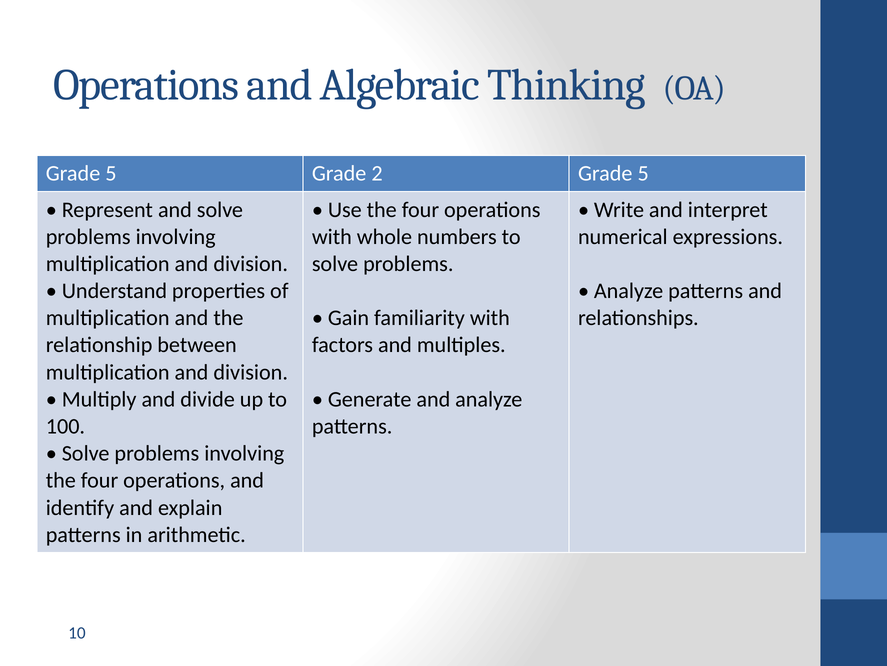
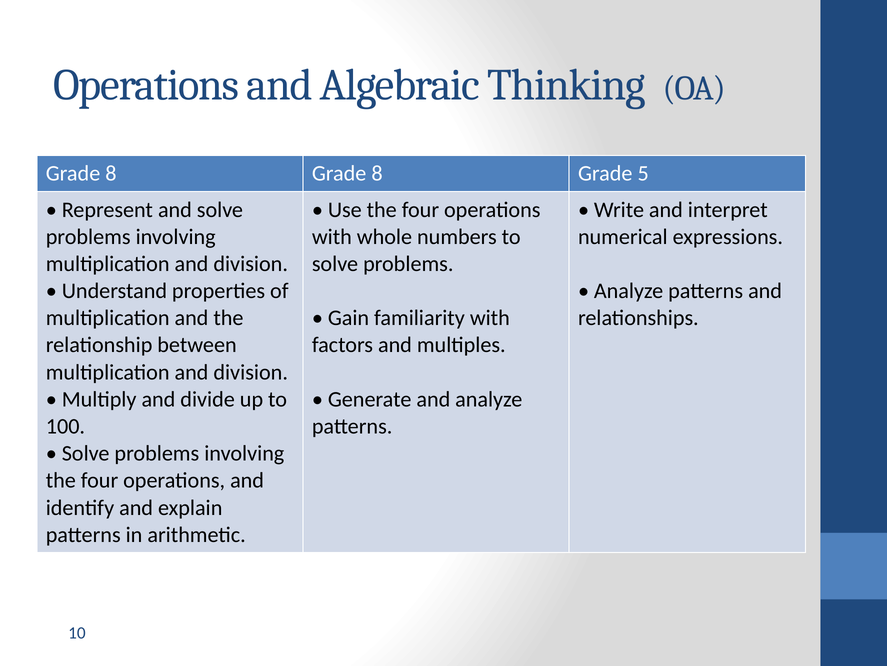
5 at (111, 173): 5 -> 8
2 at (377, 173): 2 -> 8
